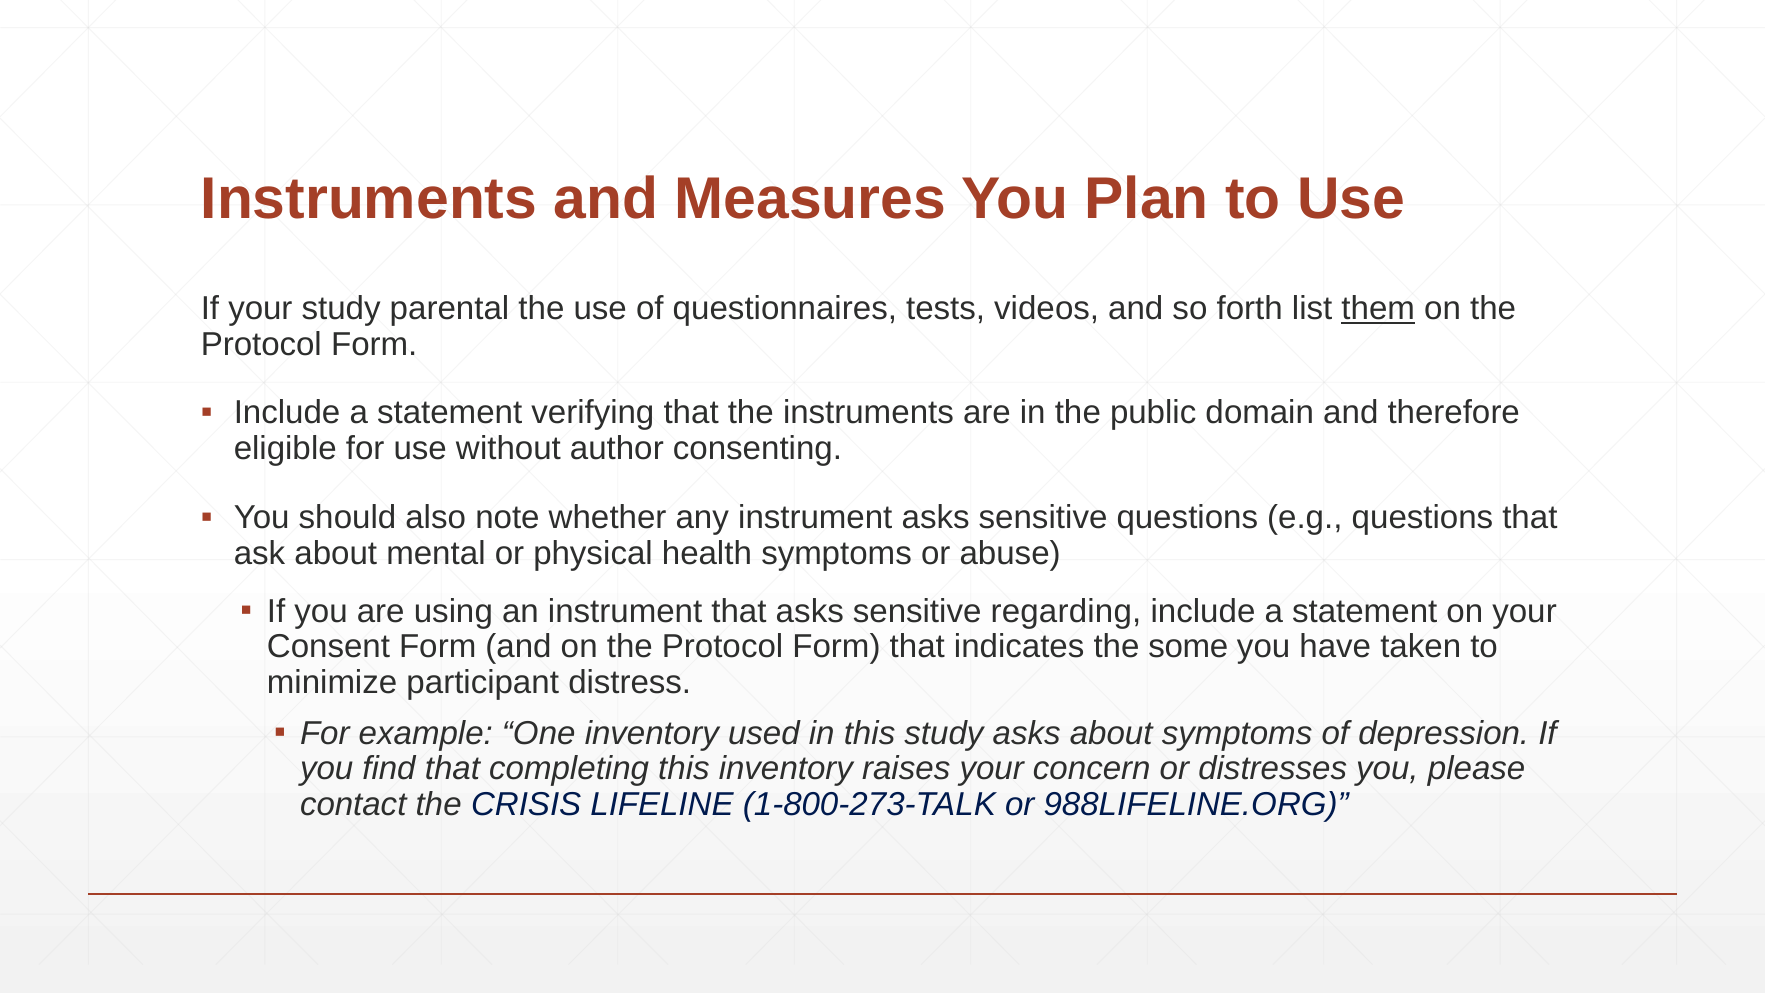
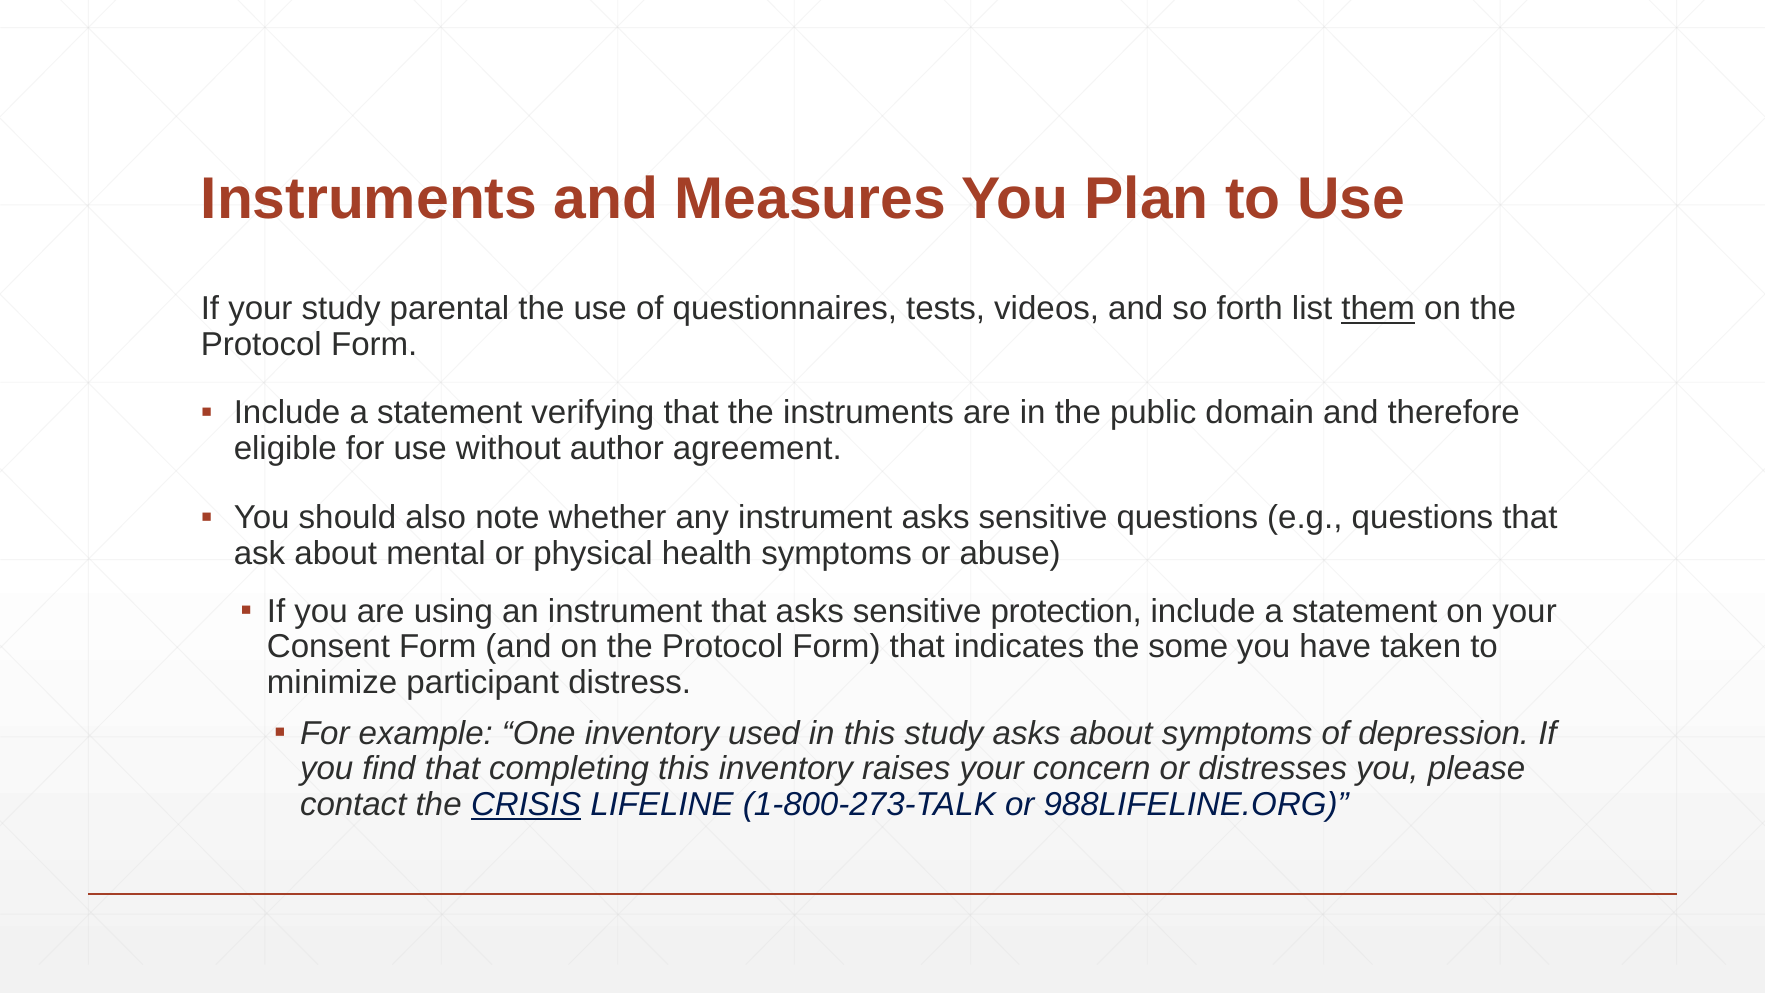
consenting: consenting -> agreement
regarding: regarding -> protection
CRISIS underline: none -> present
